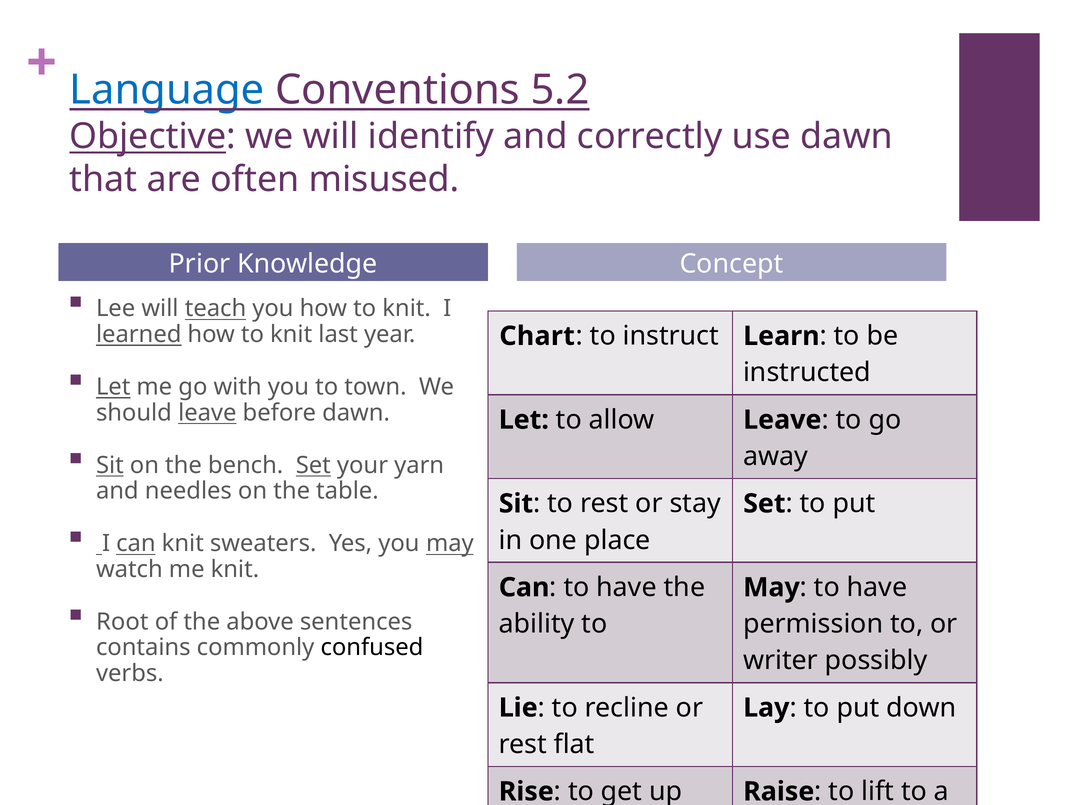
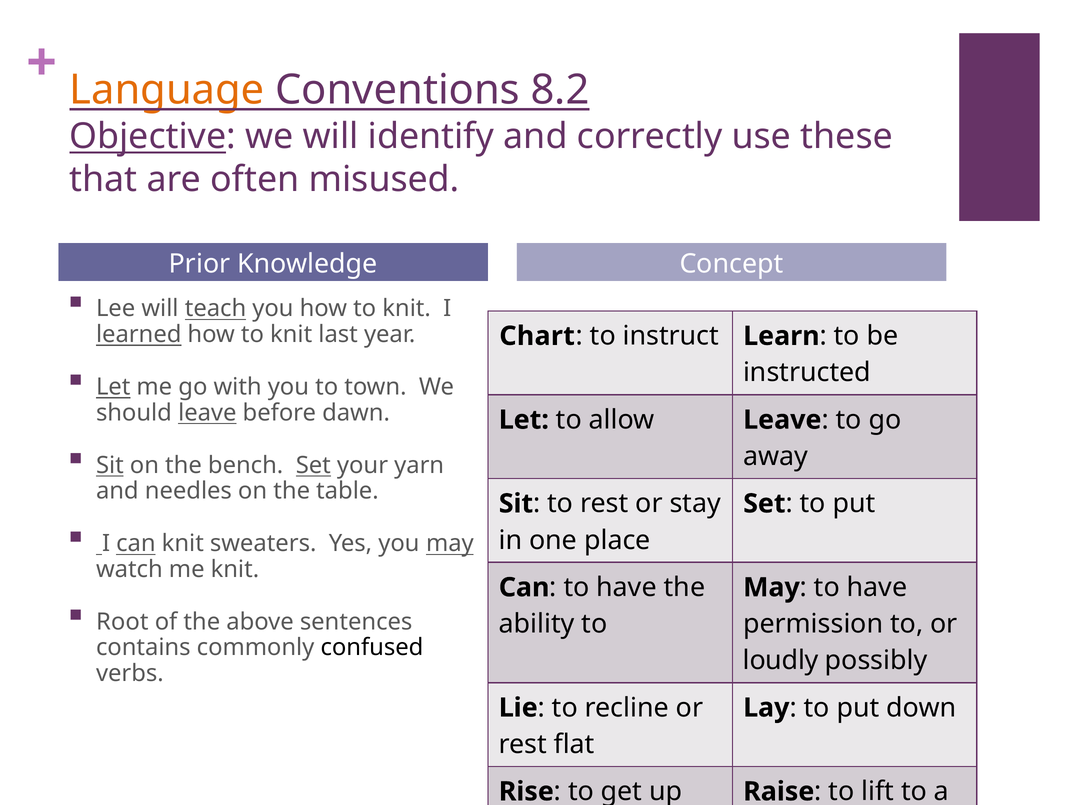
Language colour: blue -> orange
5.2: 5.2 -> 8.2
use dawn: dawn -> these
writer: writer -> loudly
